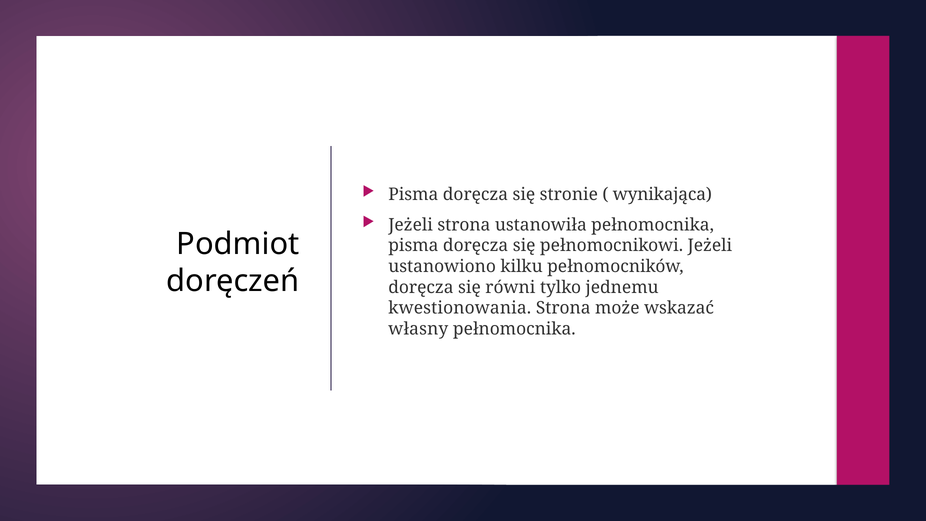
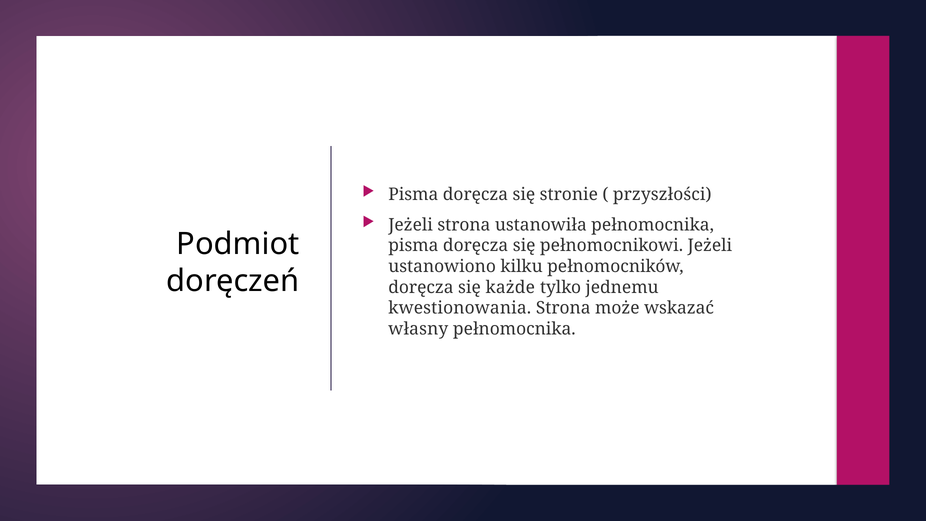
wynikająca: wynikająca -> przyszłości
równi: równi -> każde
